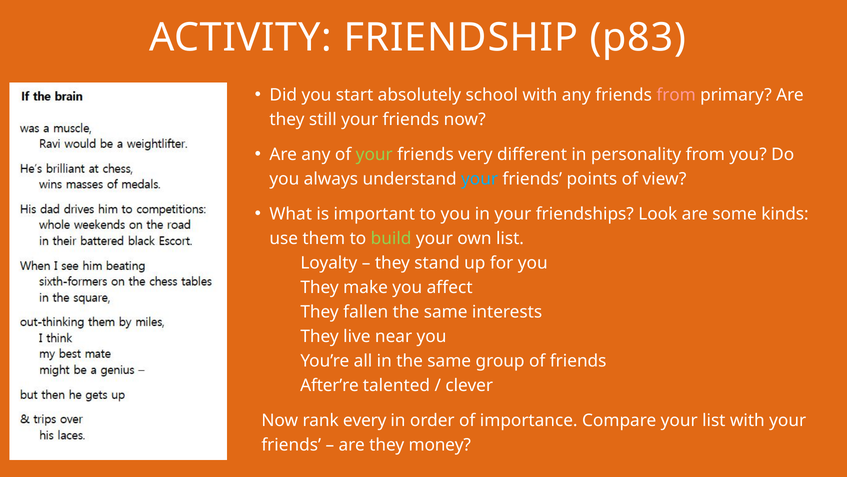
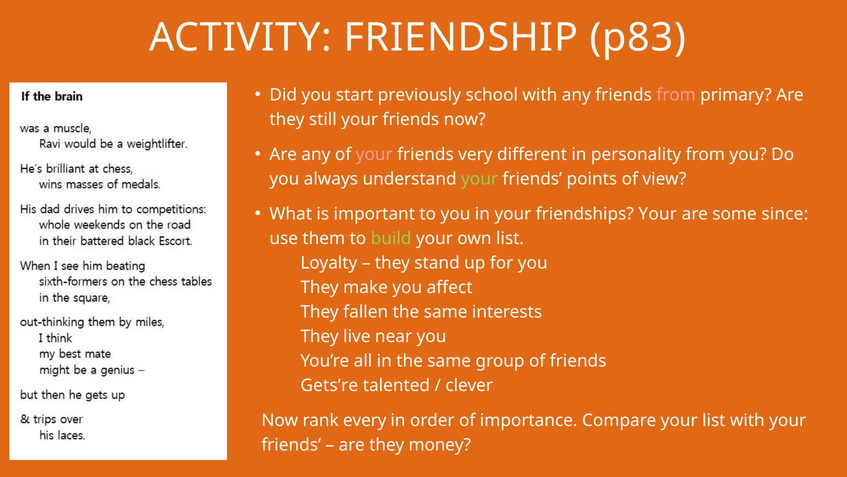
absolutely: absolutely -> previously
your at (374, 154) colour: light green -> pink
your at (480, 179) colour: light blue -> light green
friendships Look: Look -> Your
kinds: kinds -> since
After’re: After’re -> Gets’re
